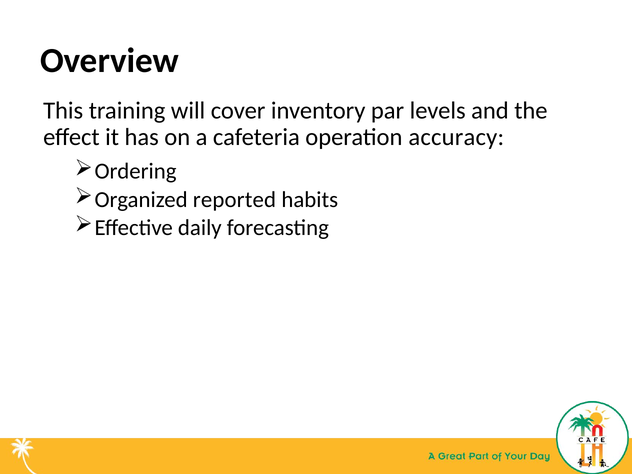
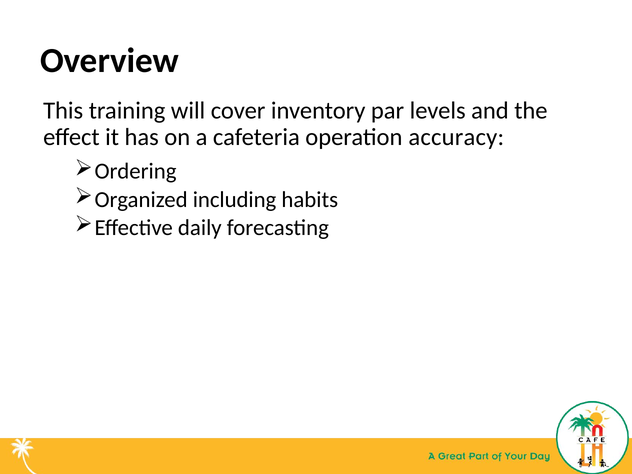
reported: reported -> including
